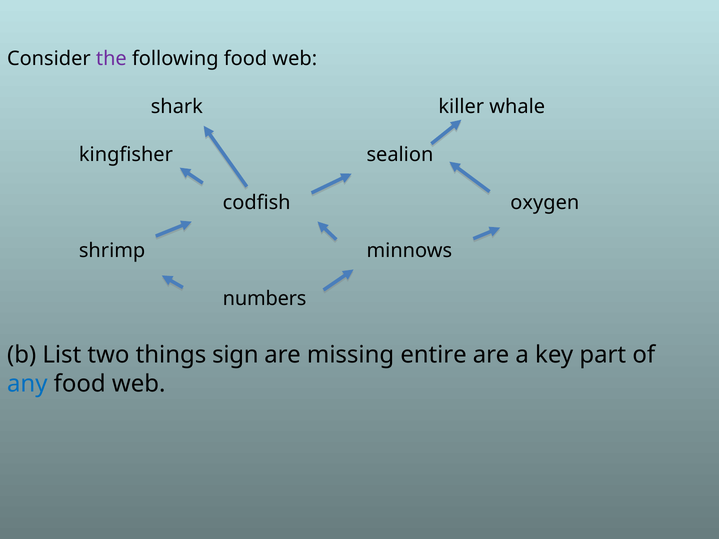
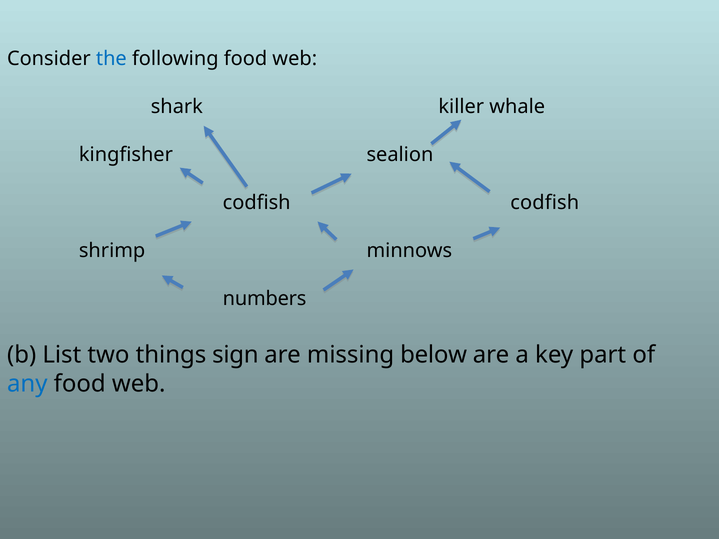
the colour: purple -> blue
codfish oxygen: oxygen -> codfish
entire: entire -> below
